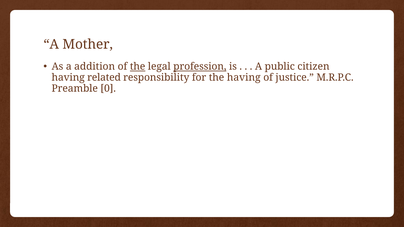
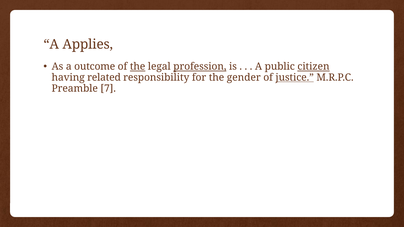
Mother: Mother -> Applies
addition: addition -> outcome
citizen underline: none -> present
the having: having -> gender
justice underline: none -> present
0: 0 -> 7
